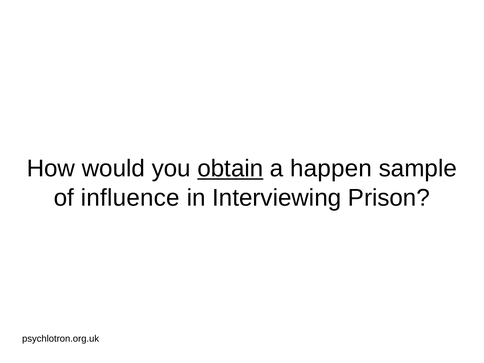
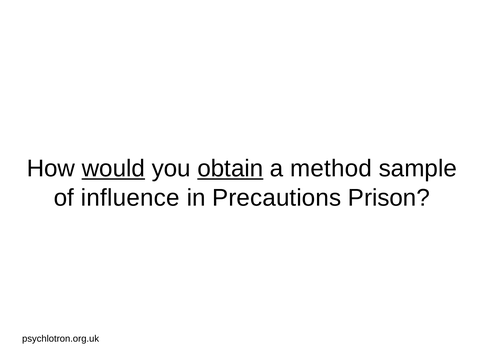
would underline: none -> present
happen: happen -> method
Interviewing: Interviewing -> Precautions
